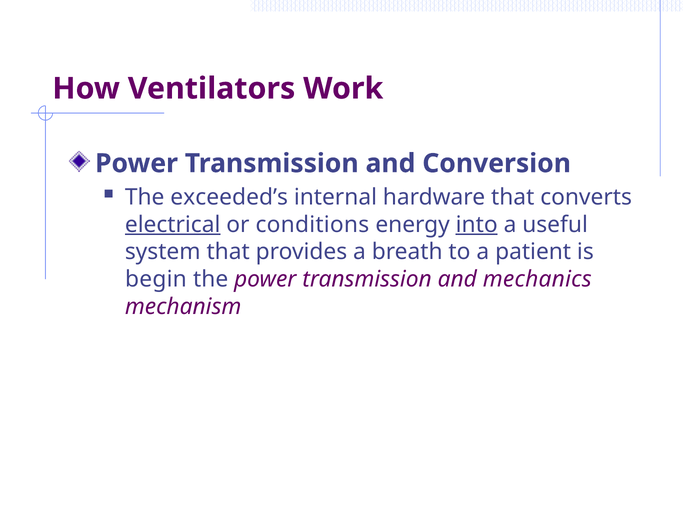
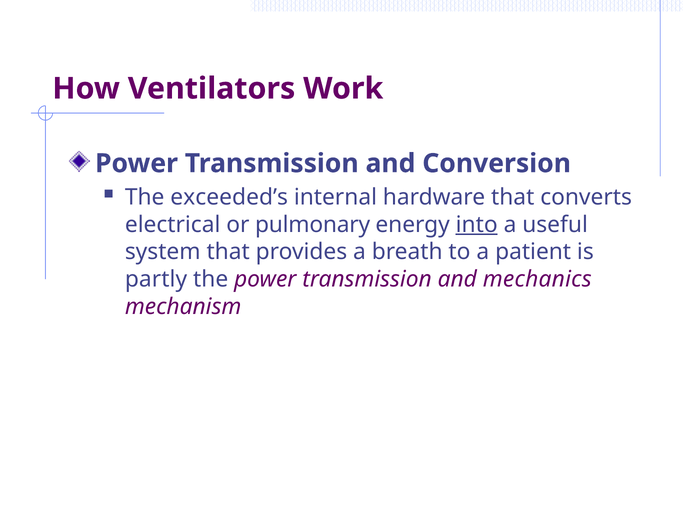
electrical underline: present -> none
conditions: conditions -> pulmonary
begin: begin -> partly
